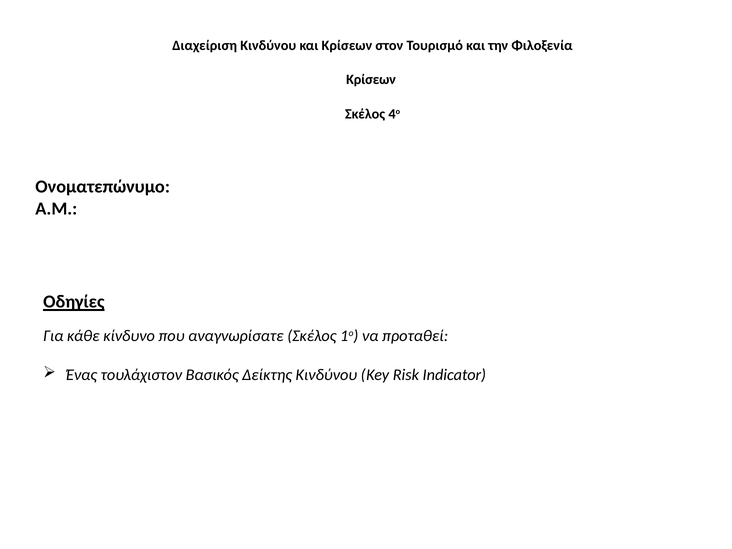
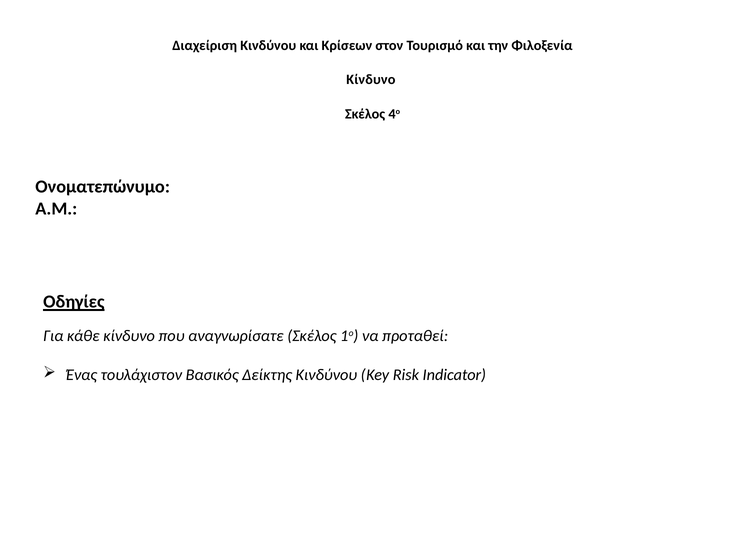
Κρίσεων at (371, 80): Κρίσεων -> Κίνδυνο
